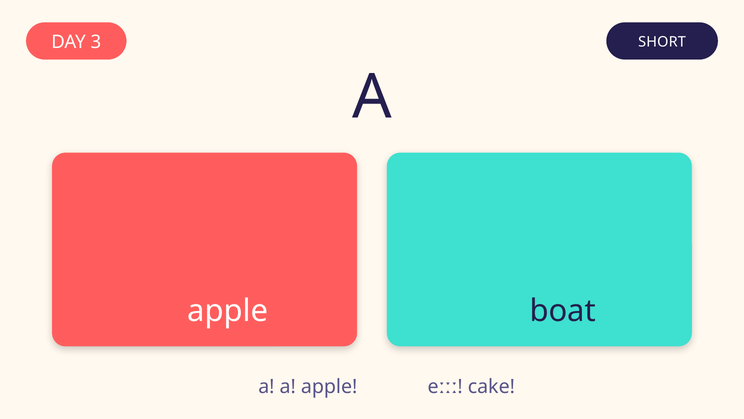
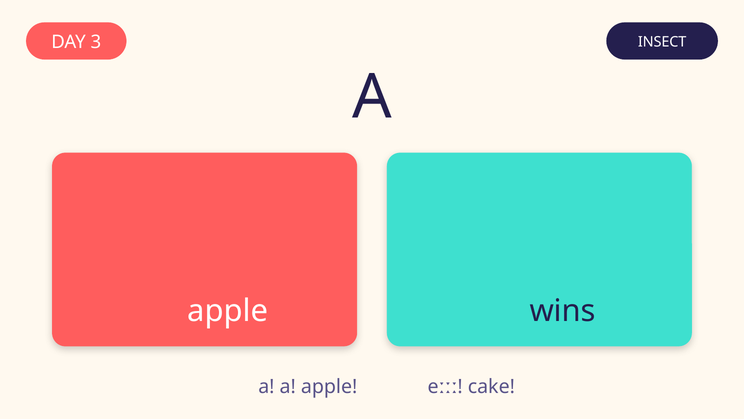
SHORT: SHORT -> INSECT
boat: boat -> wins
